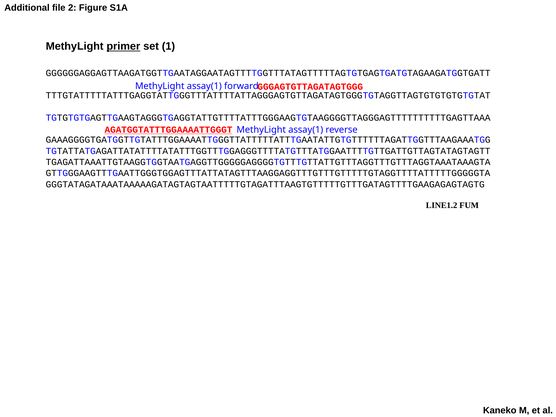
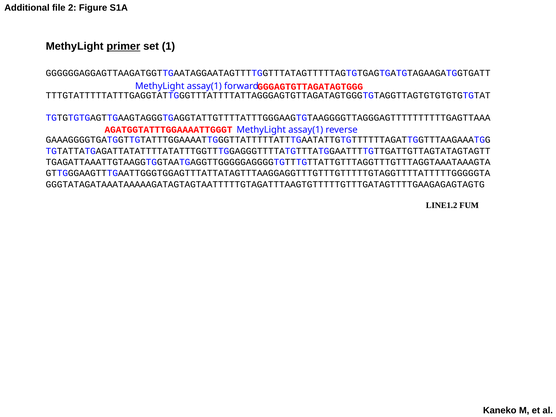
AGATGGTATTTGGAAAATTGGGT underline: present -> none
